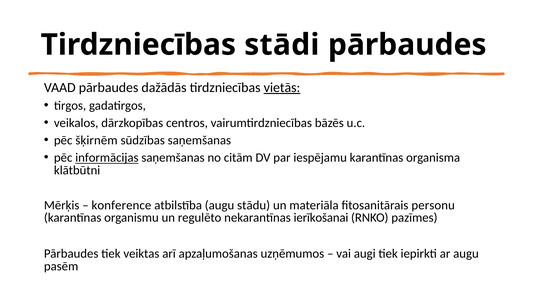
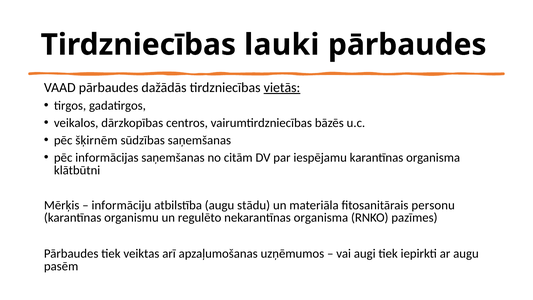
stādi: stādi -> lauki
informācijas underline: present -> none
konference: konference -> informāciju
nekarantīnas ierīkošanai: ierīkošanai -> organisma
